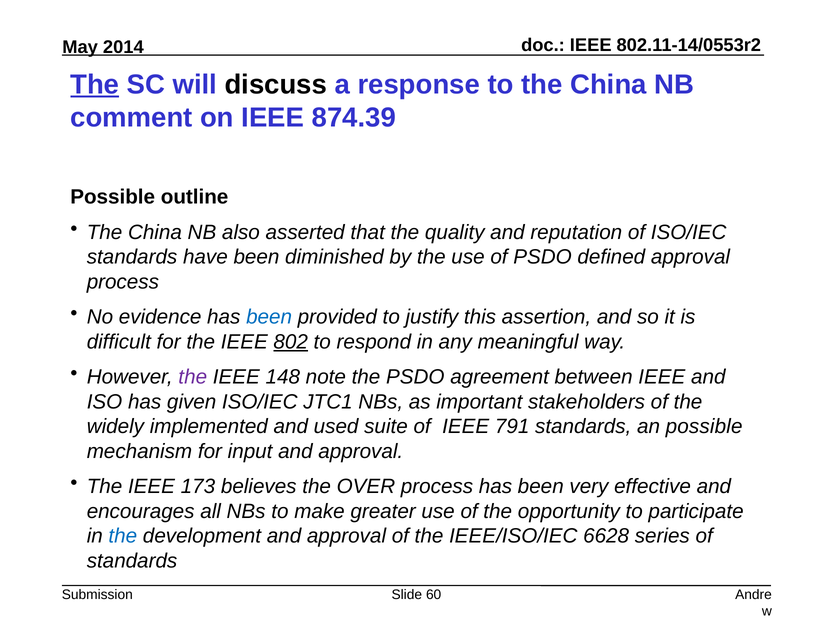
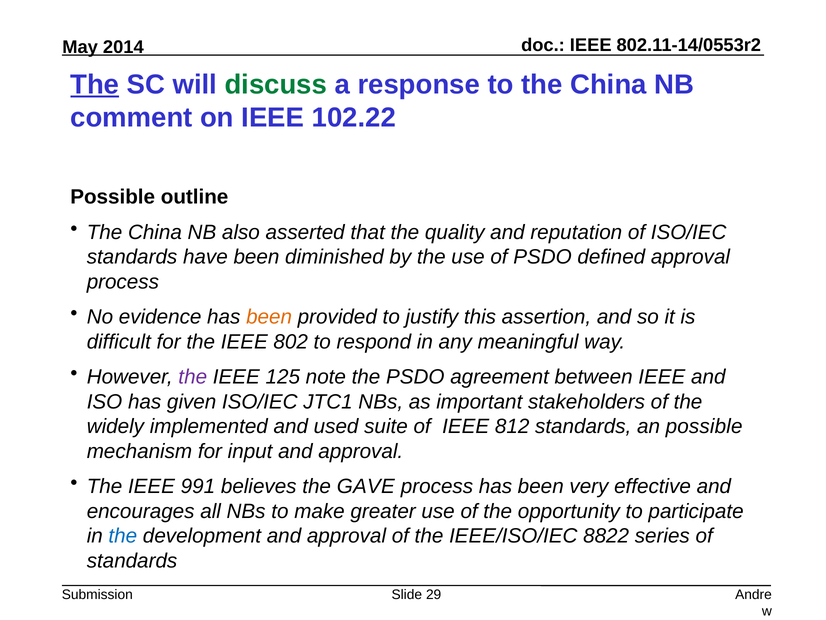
discuss colour: black -> green
874.39: 874.39 -> 102.22
been at (269, 317) colour: blue -> orange
802 underline: present -> none
148: 148 -> 125
791: 791 -> 812
173: 173 -> 991
OVER: OVER -> GAVE
6628: 6628 -> 8822
60: 60 -> 29
